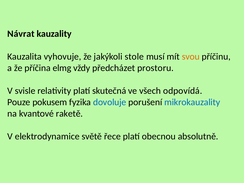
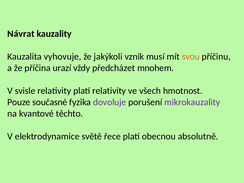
stole: stole -> vznik
elmg: elmg -> urazí
prostoru: prostoru -> mnohem
platí skutečná: skutečná -> relativity
odpovídá: odpovídá -> hmotnost
pokusem: pokusem -> současné
dovoluje colour: blue -> purple
mikrokauzality colour: blue -> purple
raketě: raketě -> těchto
